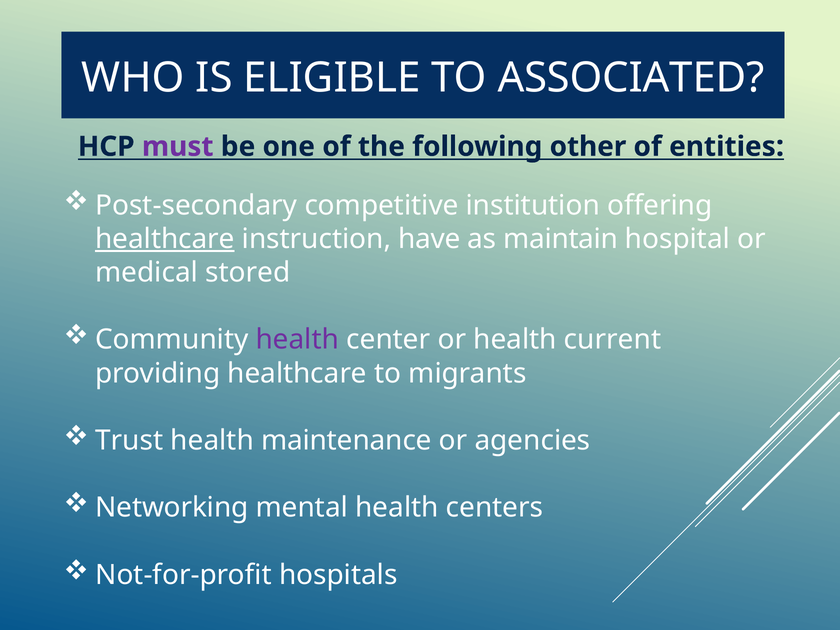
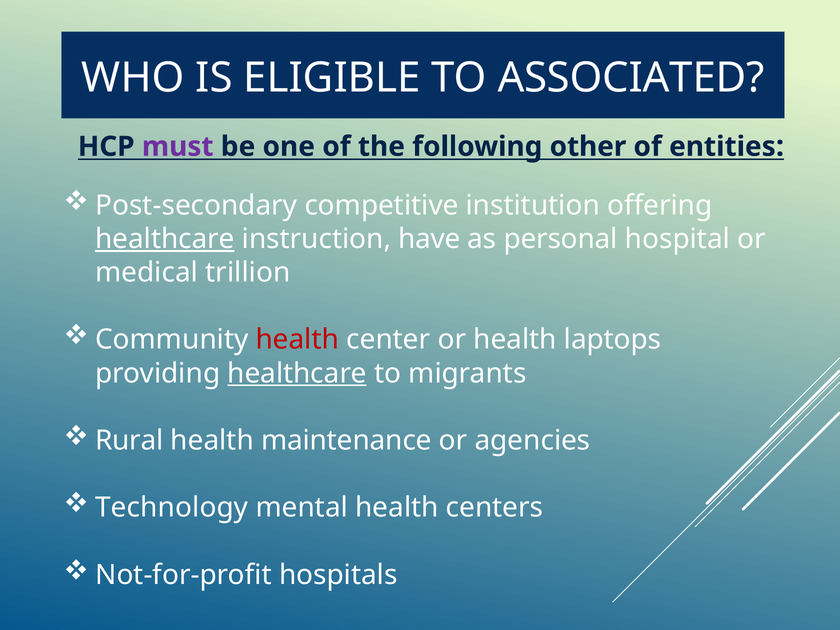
maintain: maintain -> personal
stored: stored -> trillion
health at (297, 340) colour: purple -> red
current: current -> laptops
healthcare at (297, 373) underline: none -> present
Trust: Trust -> Rural
Networking: Networking -> Technology
